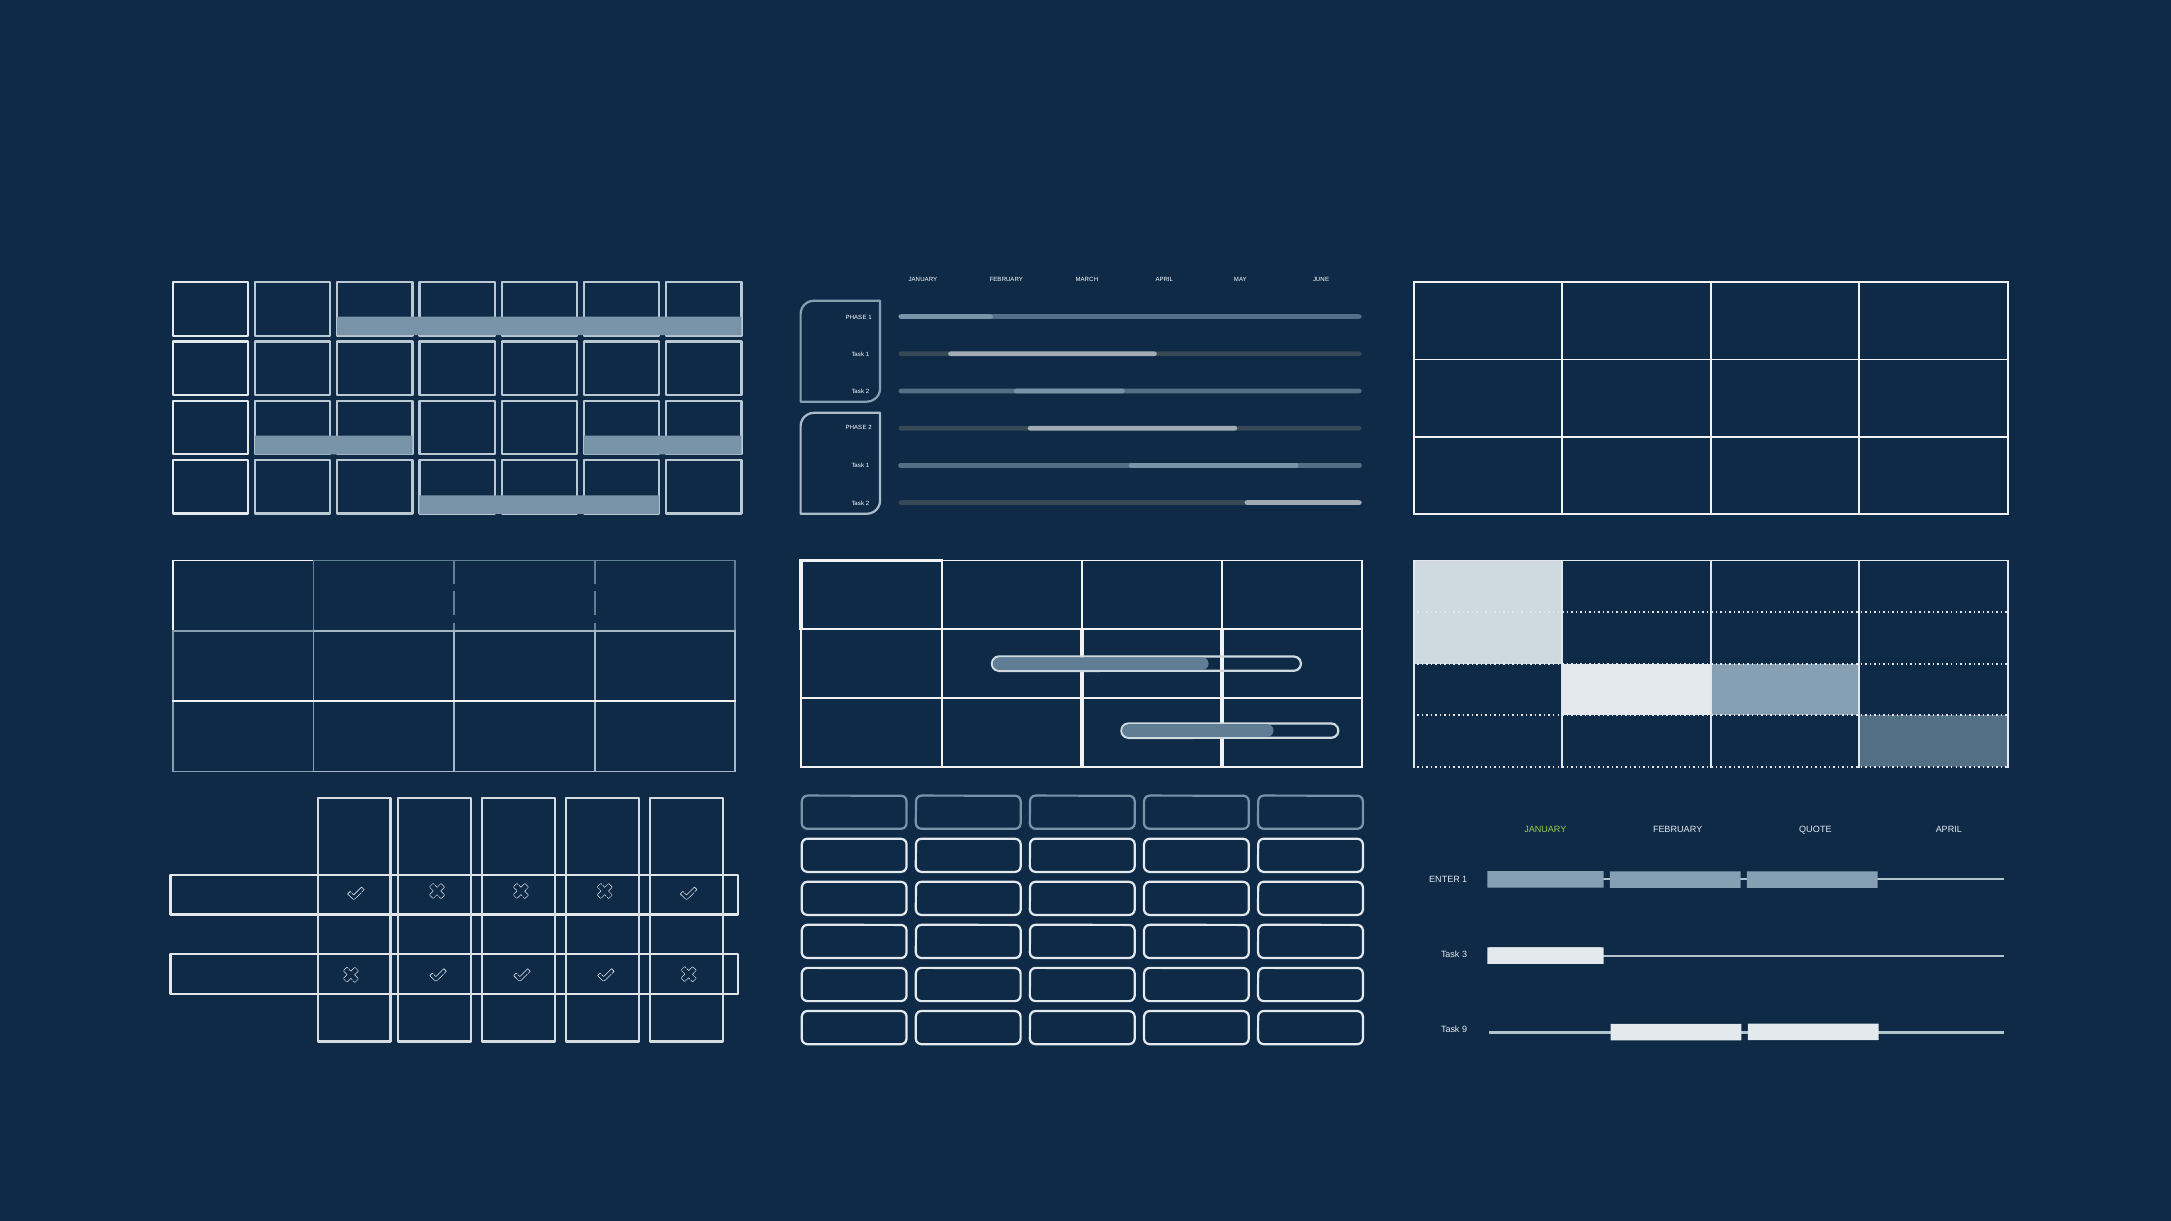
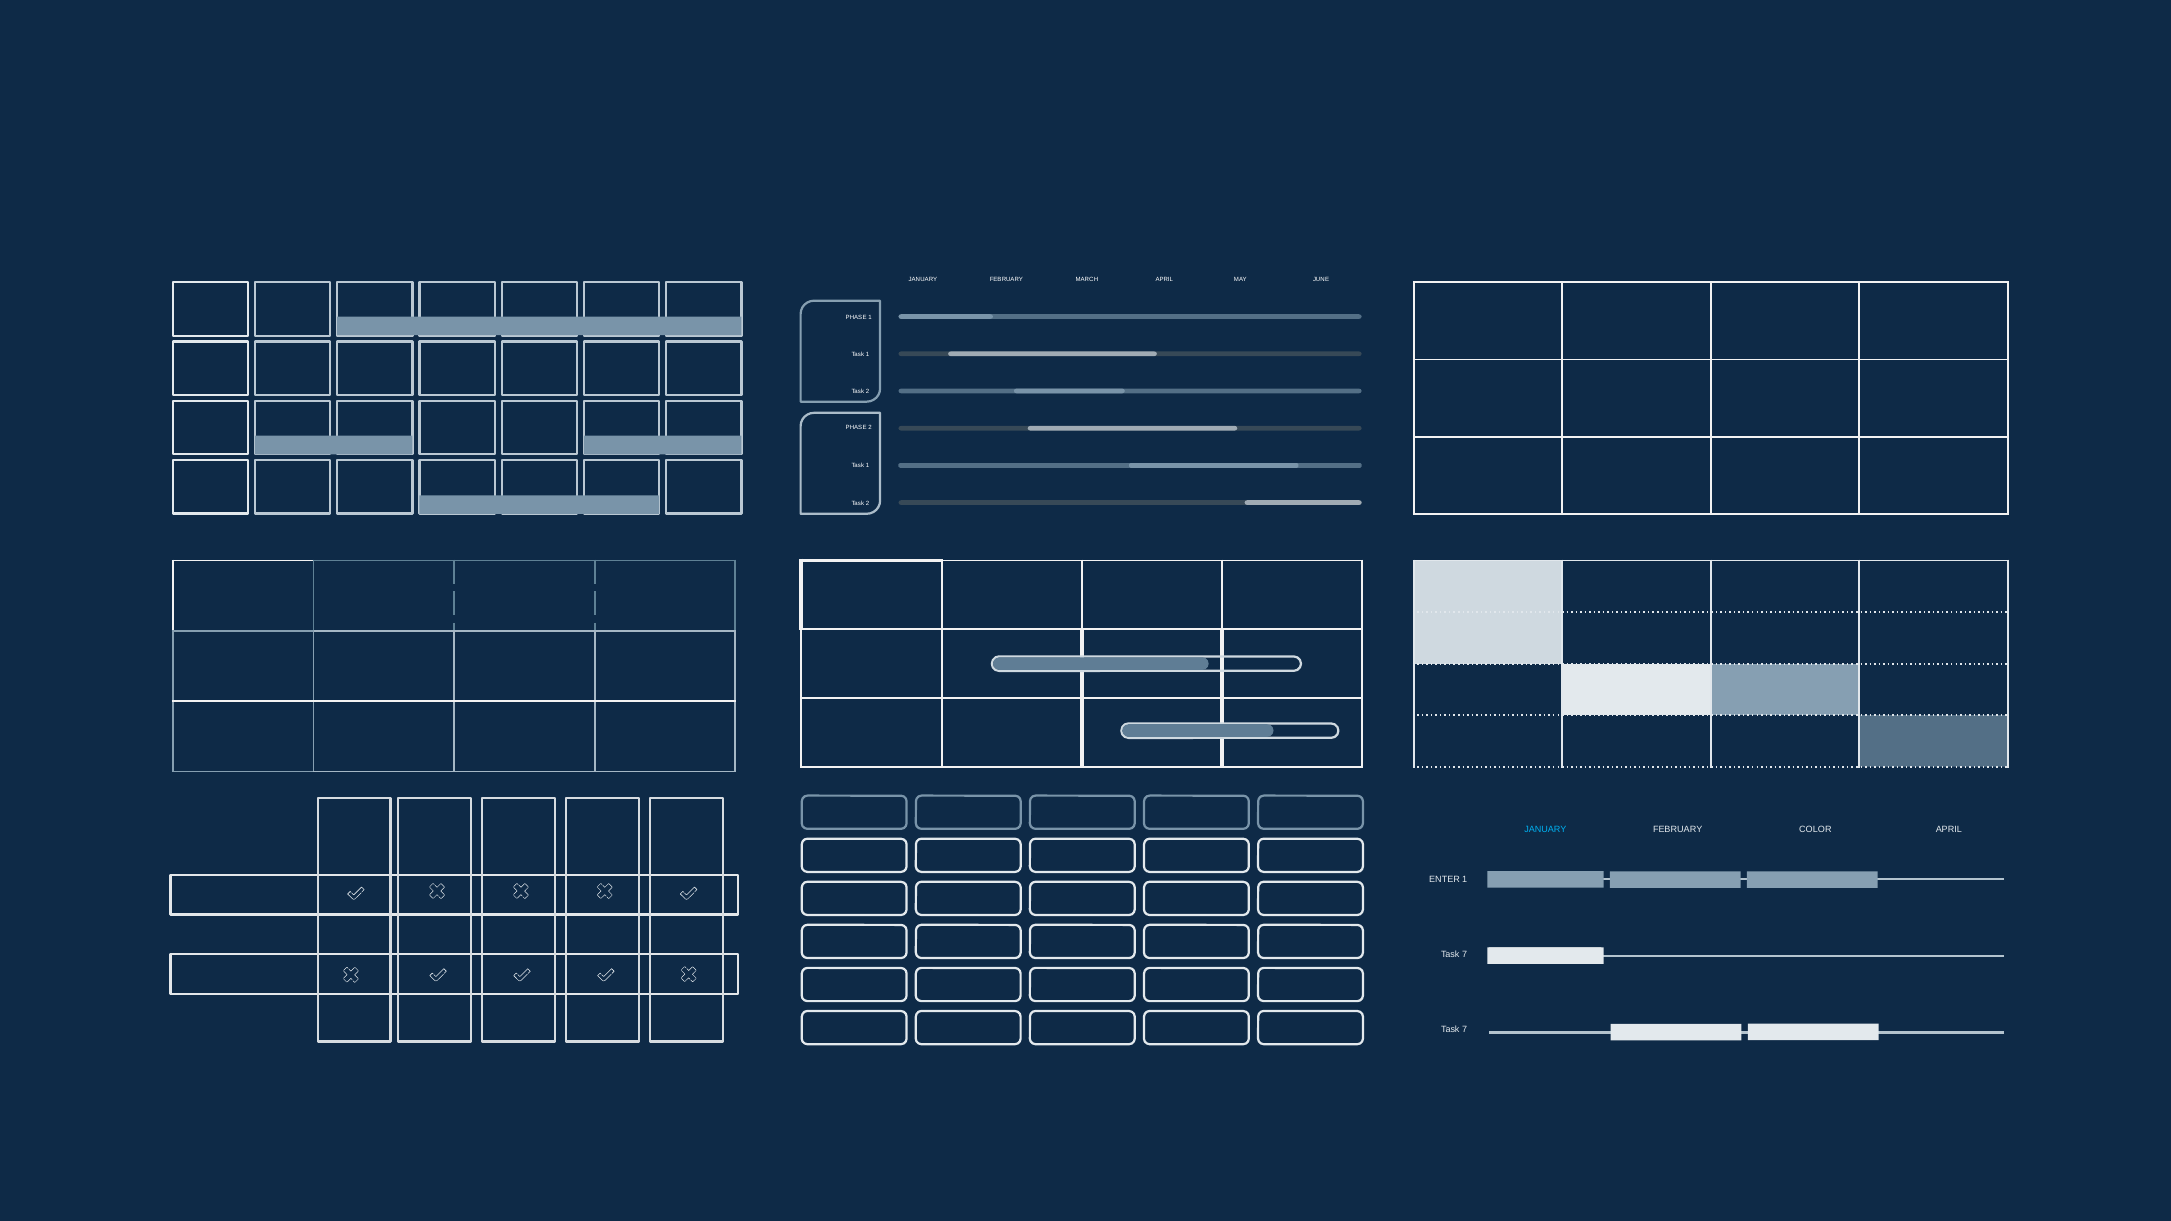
JANUARY at (1545, 830) colour: light green -> light blue
QUOTE: QUOTE -> COLOR
3 at (1465, 955): 3 -> 7
9 at (1465, 1030): 9 -> 7
